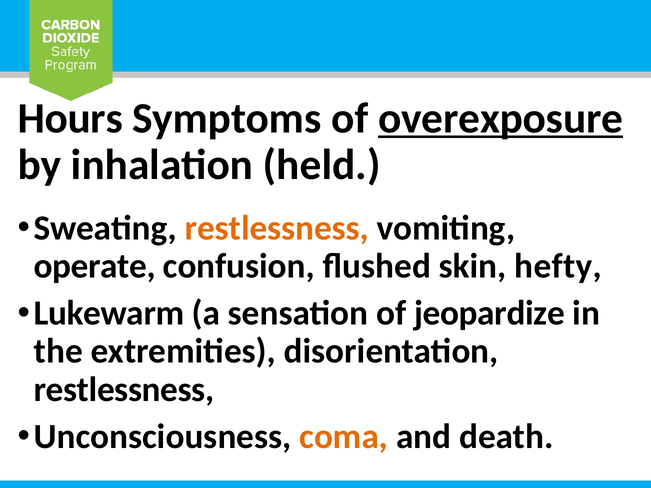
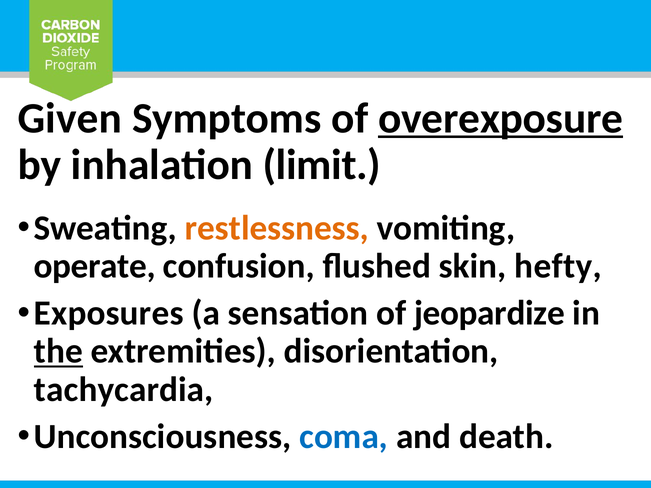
Hours: Hours -> Given
held: held -> limit
Lukewarm: Lukewarm -> Exposures
the underline: none -> present
restlessness at (124, 390): restlessness -> tachycardia
coma colour: orange -> blue
